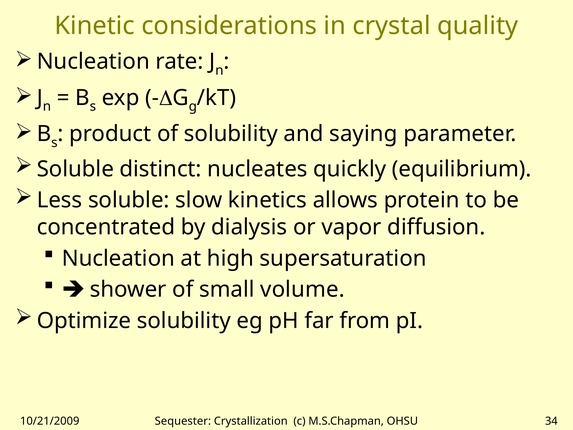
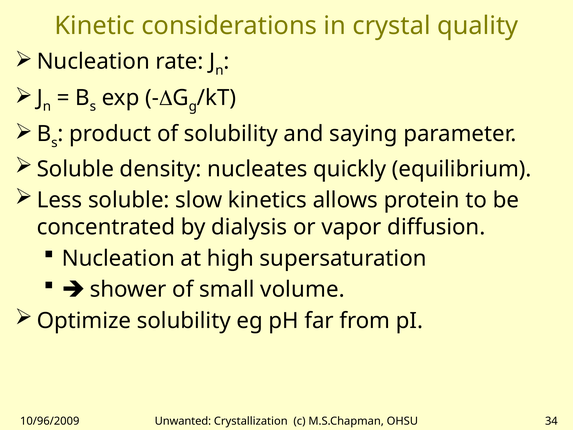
distinct: distinct -> density
10/21/2009: 10/21/2009 -> 10/96/2009
Sequester: Sequester -> Unwanted
